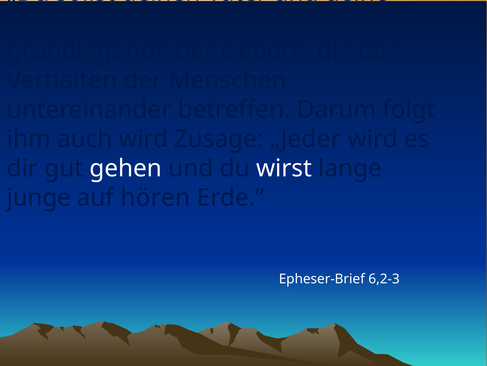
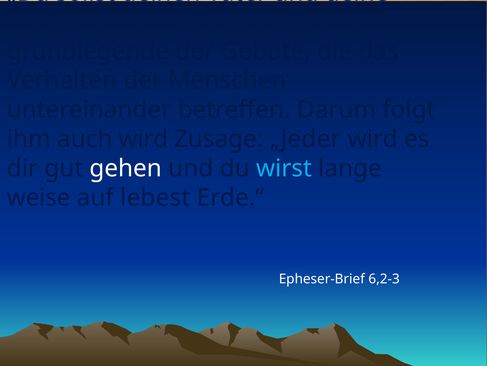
wirst colour: white -> light blue
junge: junge -> weise
hören: hören -> lebest
